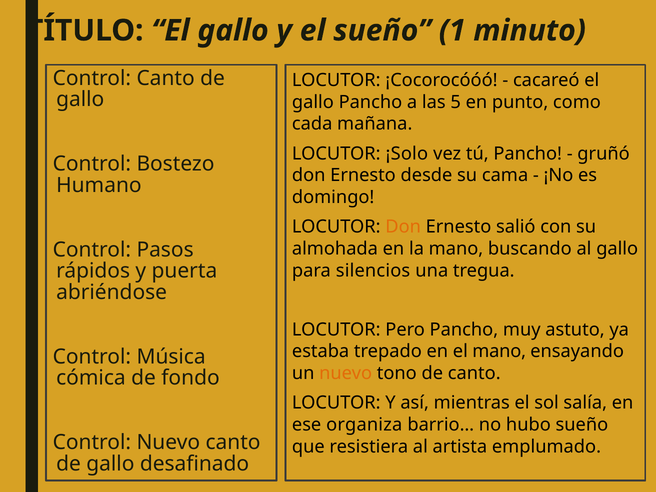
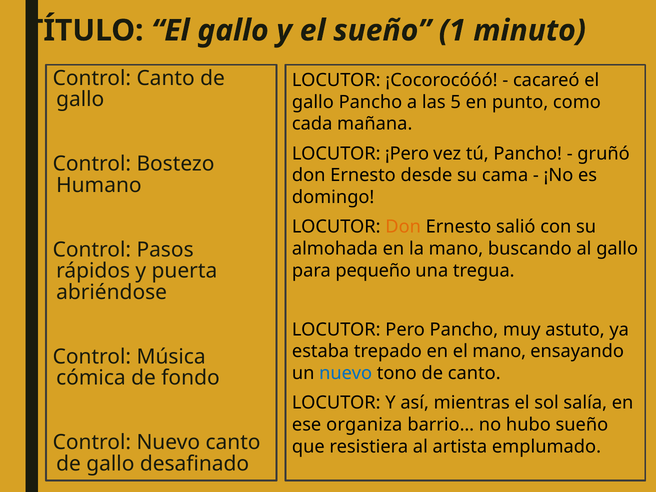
¡Solo: ¡Solo -> ¡Pero
silencios: silencios -> pequeño
nuevo at (346, 373) colour: orange -> blue
